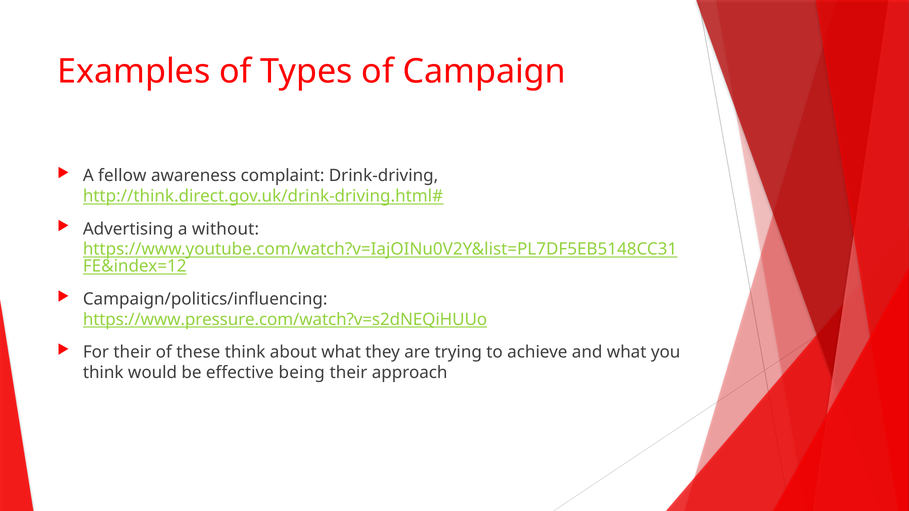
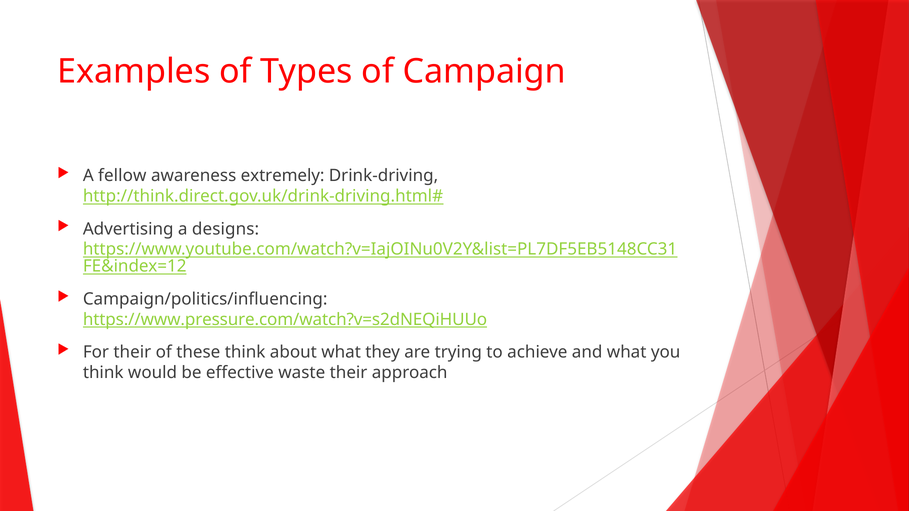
complaint: complaint -> extremely
without: without -> designs
being: being -> waste
